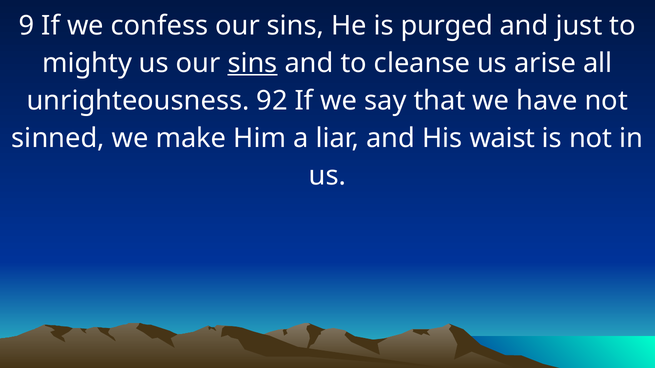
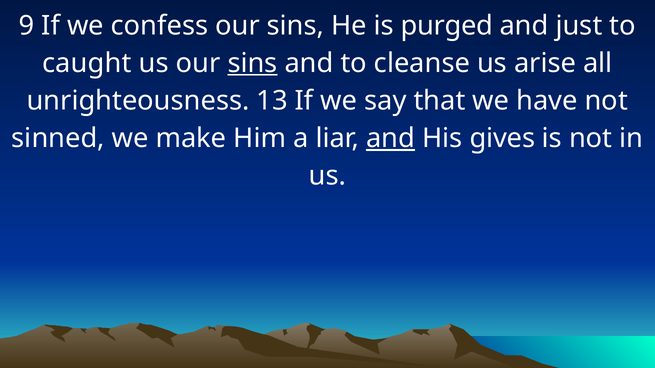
mighty: mighty -> caught
92: 92 -> 13
and at (391, 138) underline: none -> present
waist: waist -> gives
